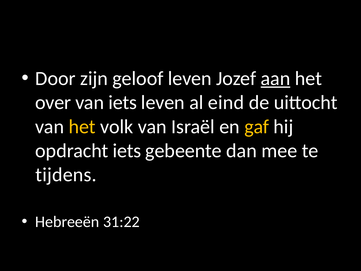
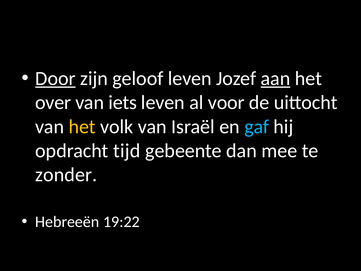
Door underline: none -> present
eind: eind -> voor
gaf colour: yellow -> light blue
opdracht iets: iets -> tijd
tijdens: tijdens -> zonder
31:22: 31:22 -> 19:22
